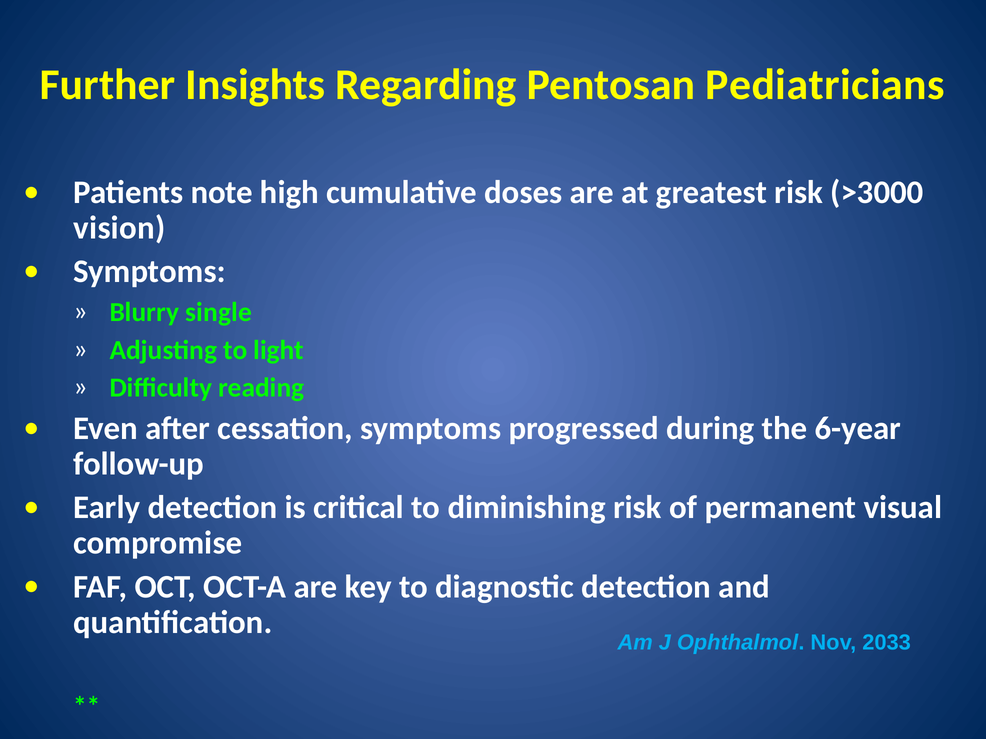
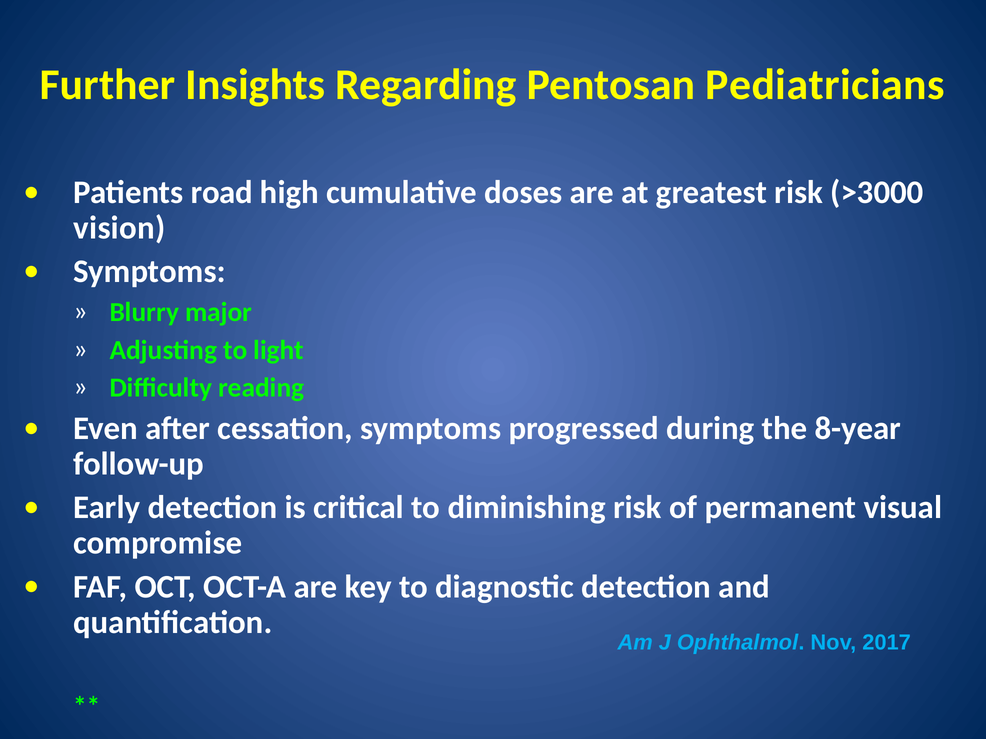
note: note -> road
single: single -> major
6-year: 6-year -> 8-year
2033: 2033 -> 2017
